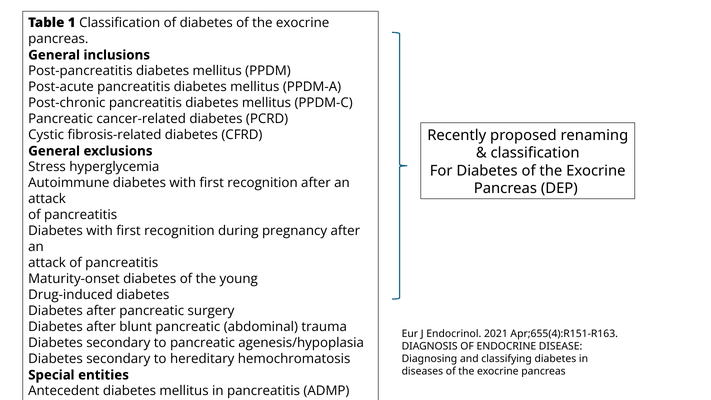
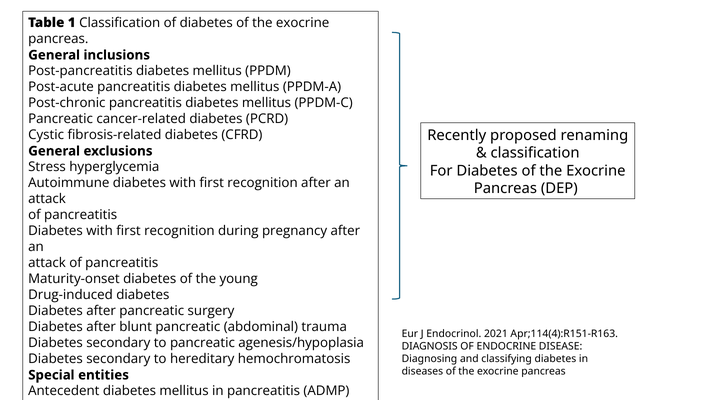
Apr;655(4):R151-R163: Apr;655(4):R151-R163 -> Apr;114(4):R151-R163
